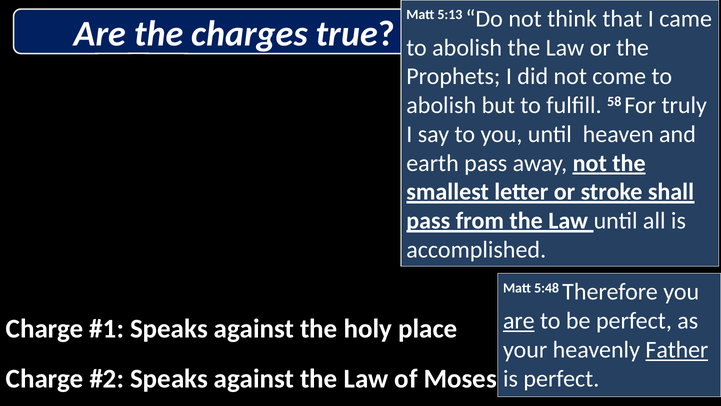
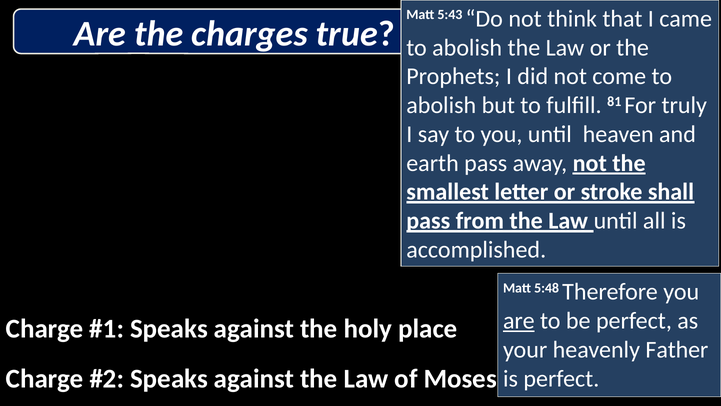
5:13: 5:13 -> 5:43
58: 58 -> 81
Father underline: present -> none
